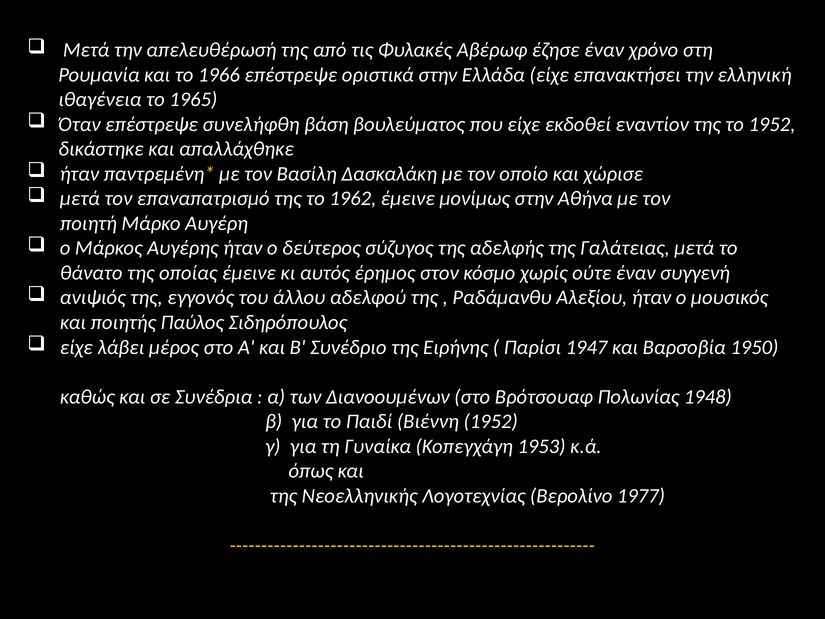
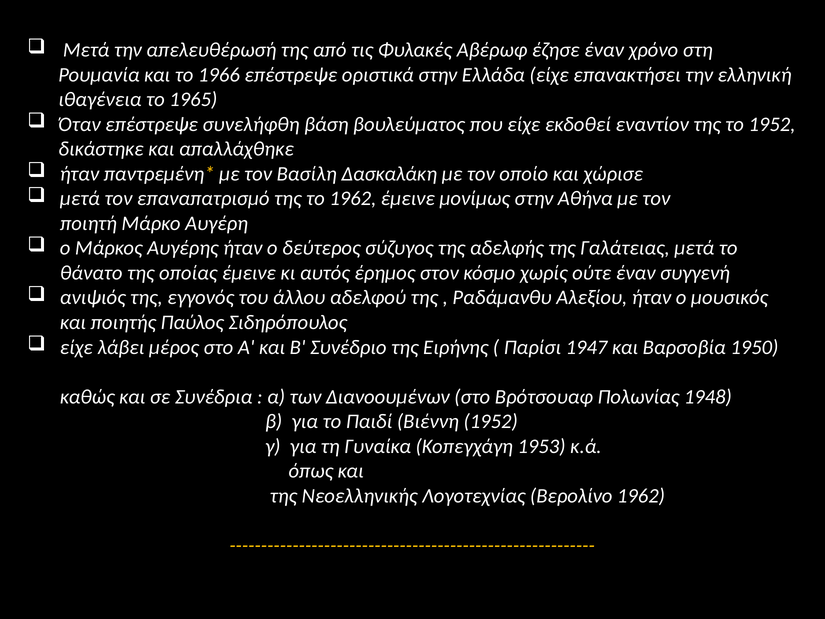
Βερολίνο 1977: 1977 -> 1962
